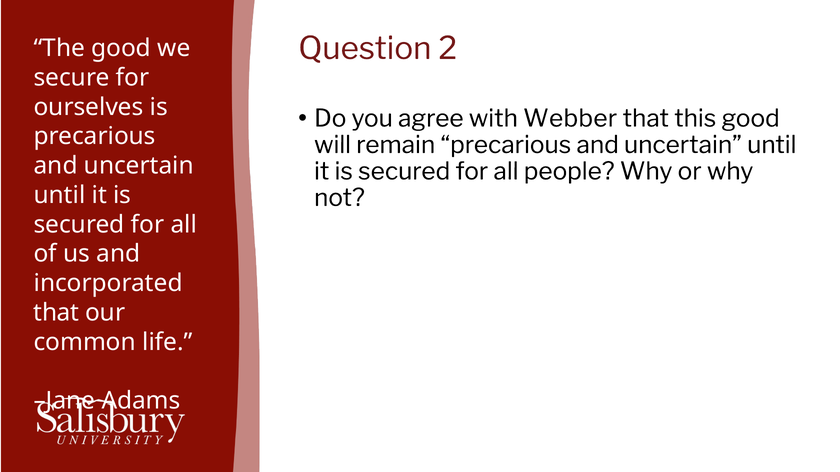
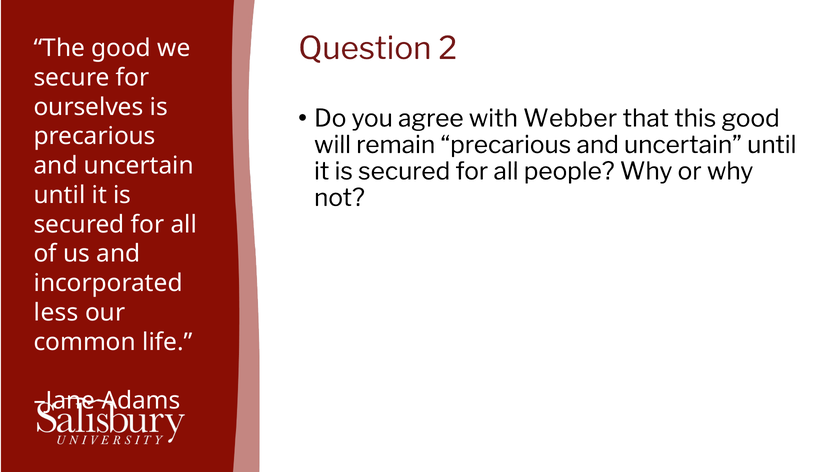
that at (56, 313): that -> less
